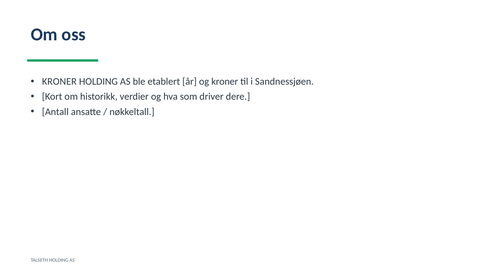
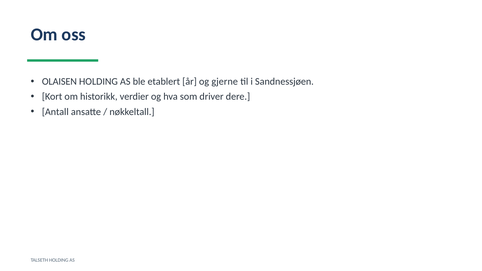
KRONER at (59, 82): KRONER -> OLAISEN
og kroner: kroner -> gjerne
